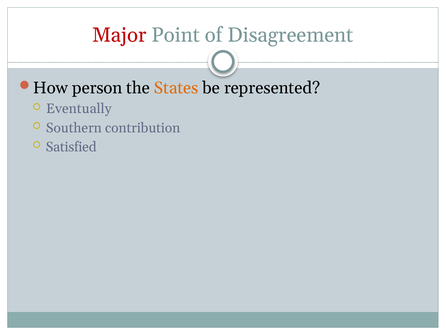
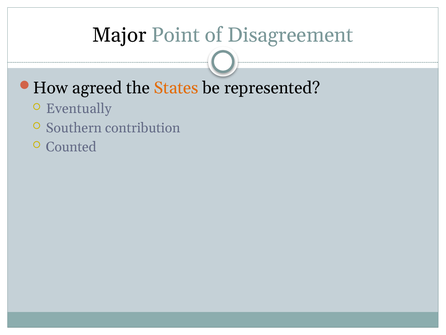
Major colour: red -> black
person: person -> agreed
Satisfied: Satisfied -> Counted
